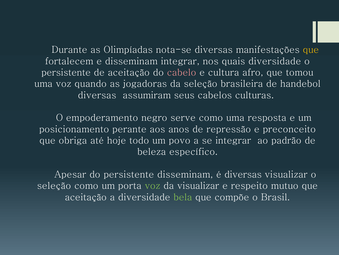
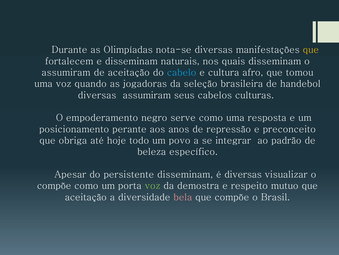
disseminam integrar: integrar -> naturais
quais diversidade: diversidade -> disseminam
persistente at (66, 72): persistente -> assumiram
cabelo colour: pink -> light blue
seleção at (54, 185): seleção -> compõe
da visualizar: visualizar -> demostra
bela colour: light green -> pink
